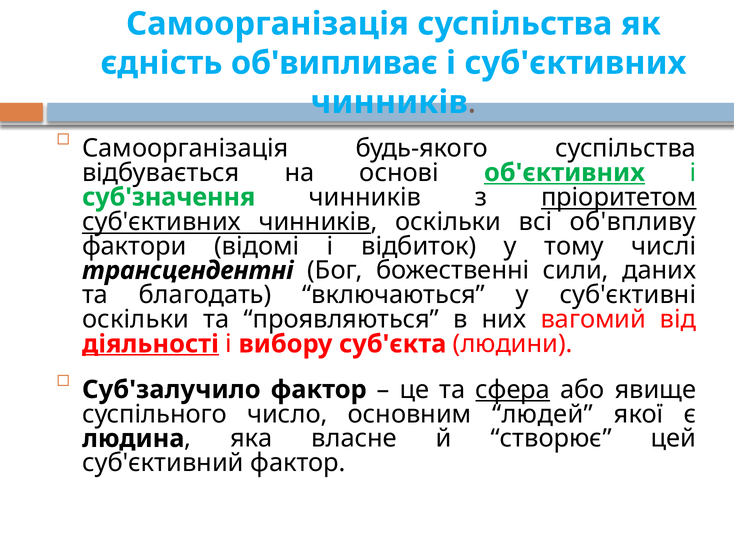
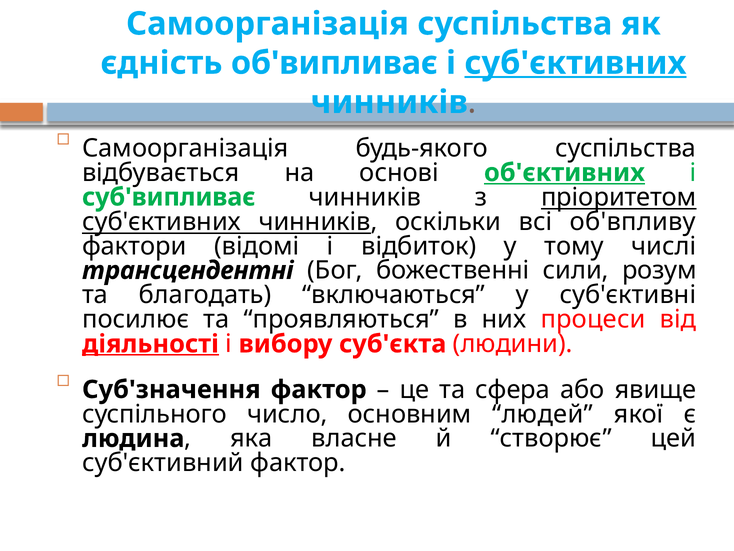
суб'єктивних at (575, 63) underline: none -> present
суб'значення: суб'значення -> суб'випливає
даних: даних -> розум
оскільки at (136, 319): оскільки -> посилює
вагомий: вагомий -> процеси
Суб'залучило: Суб'залучило -> Суб'значення
сфера underline: present -> none
